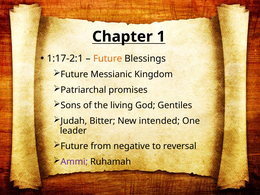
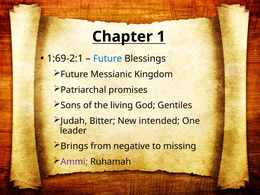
1:17-2:1: 1:17-2:1 -> 1:69-2:1
Future at (108, 59) colour: orange -> blue
Future at (74, 146): Future -> Brings
reversal: reversal -> missing
